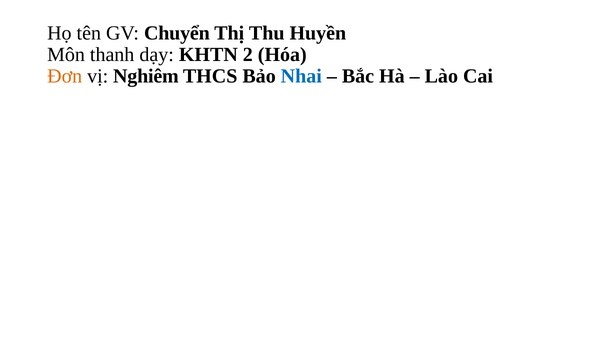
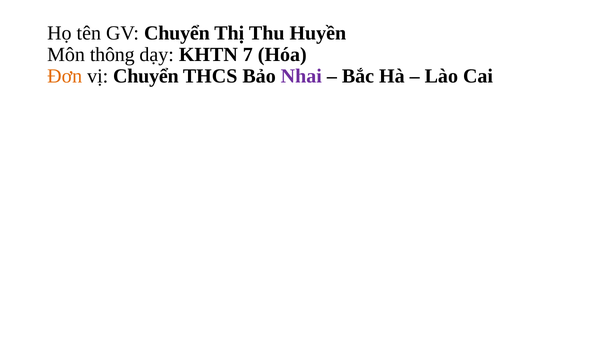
thanh: thanh -> thông
2: 2 -> 7
vị Nghiêm: Nghiêm -> Chuyển
Nhai colour: blue -> purple
